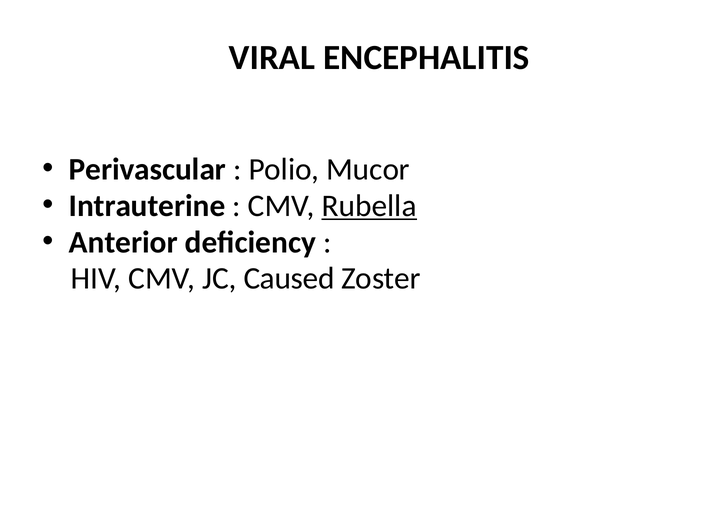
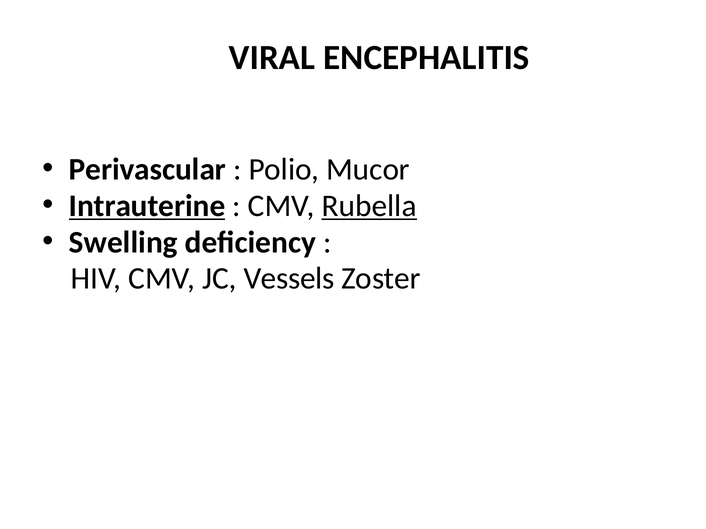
Intrauterine underline: none -> present
Anterior: Anterior -> Swelling
Caused: Caused -> Vessels
